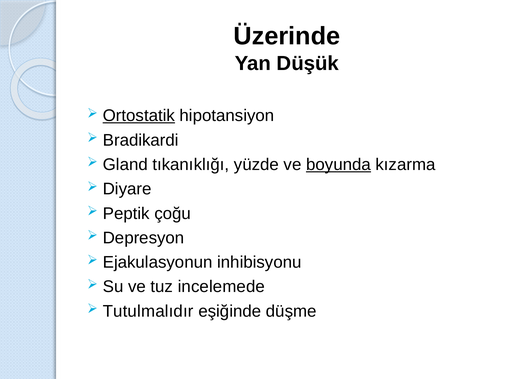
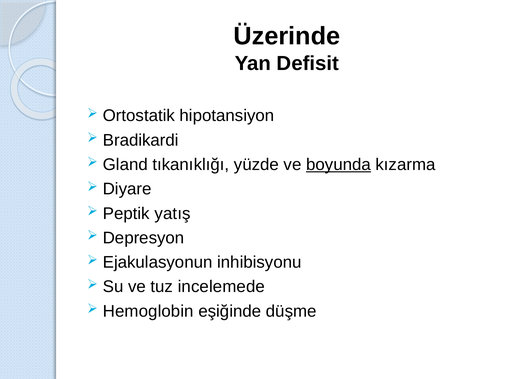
Düşük: Düşük -> Defisit
Ortostatik underline: present -> none
çoğu: çoğu -> yatış
Tutulmalıdır: Tutulmalıdır -> Hemoglobin
